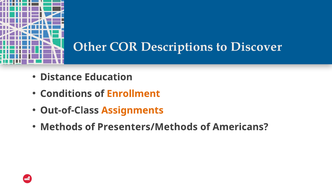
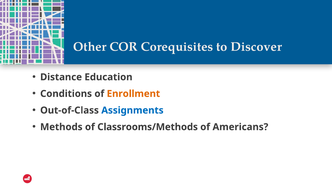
Descriptions: Descriptions -> Corequisites
Assignments colour: orange -> blue
Presenters/Methods: Presenters/Methods -> Classrooms/Methods
